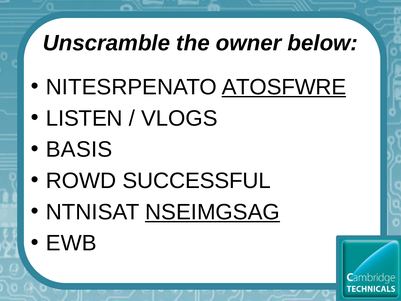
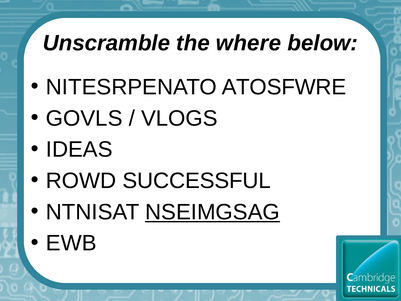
owner: owner -> where
ATOSFWRE underline: present -> none
LISTEN: LISTEN -> GOVLS
BASIS: BASIS -> IDEAS
